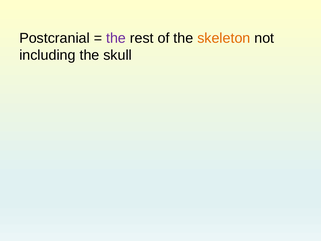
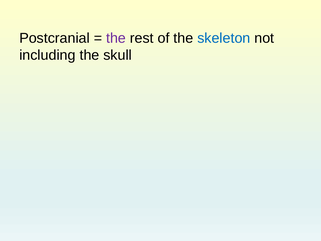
skeleton colour: orange -> blue
